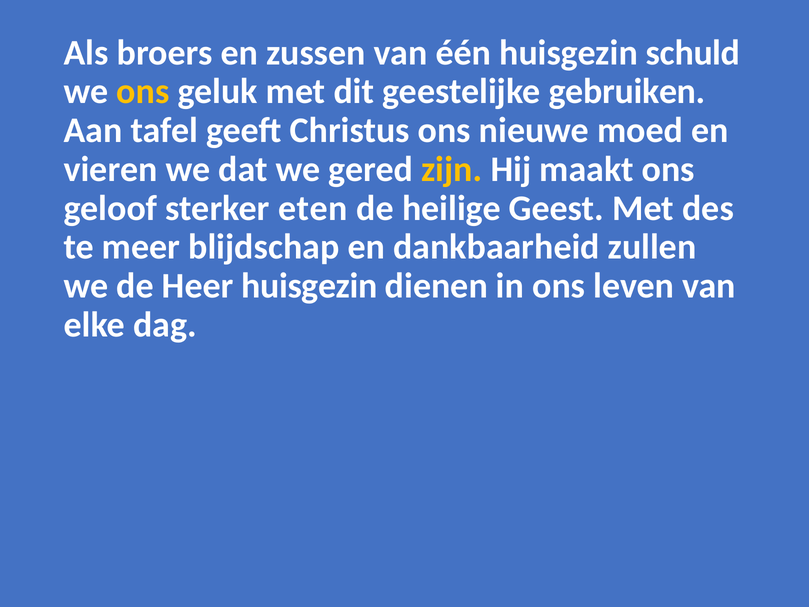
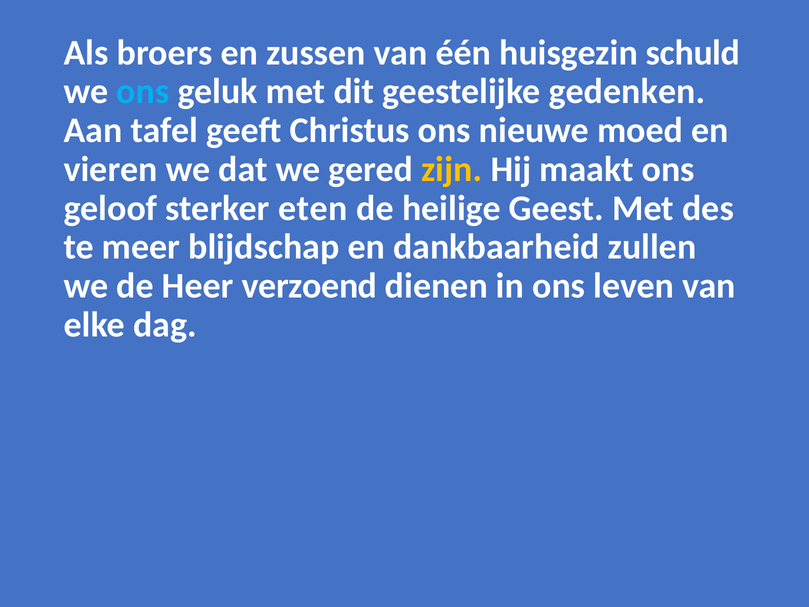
ons at (143, 92) colour: yellow -> light blue
gebruiken: gebruiken -> gedenken
Heer huisgezin: huisgezin -> verzoend
